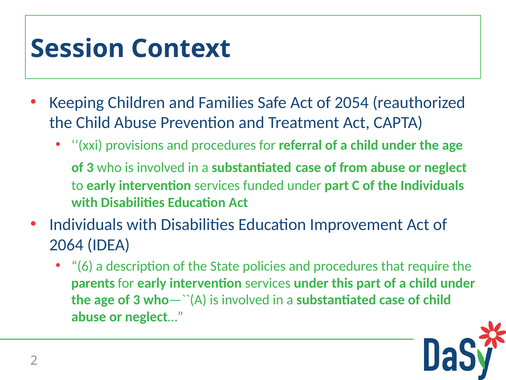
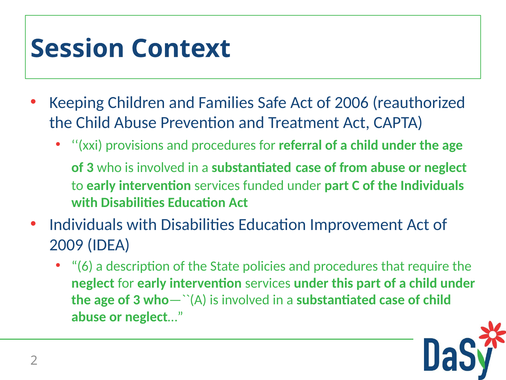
2054: 2054 -> 2006
2064: 2064 -> 2009
parents at (93, 283): parents -> neglect
